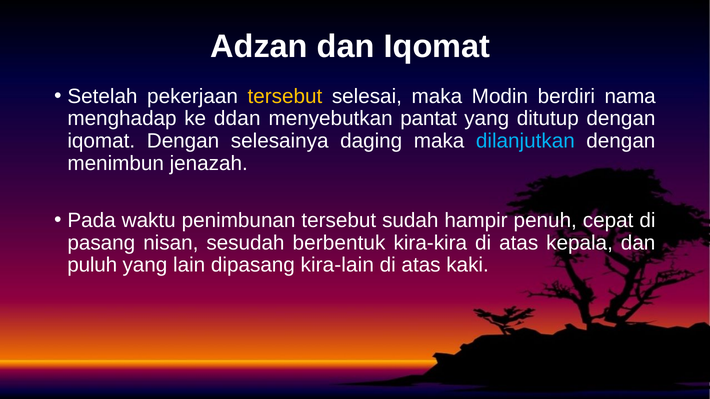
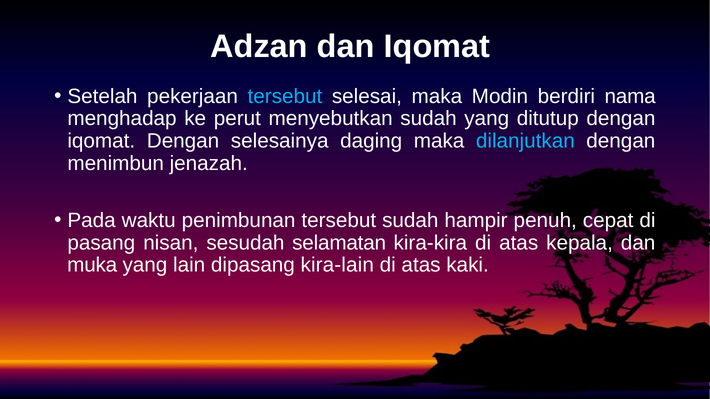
tersebut at (285, 96) colour: yellow -> light blue
ddan: ddan -> perut
menyebutkan pantat: pantat -> sudah
berbentuk: berbentuk -> selamatan
puluh: puluh -> muka
